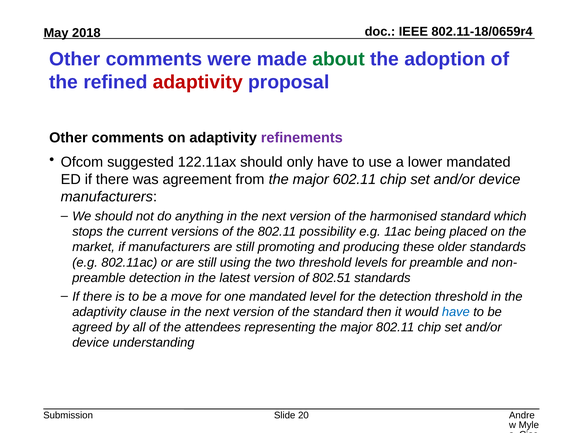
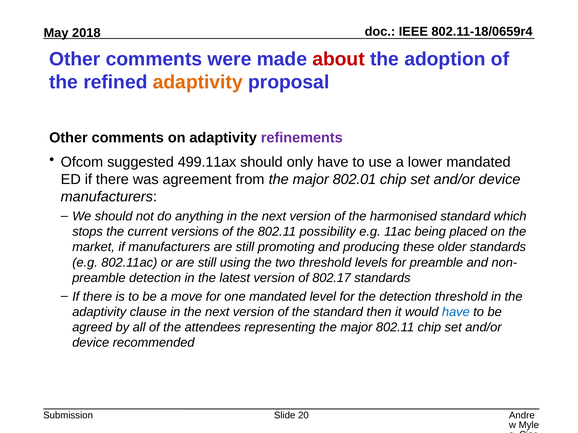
about colour: green -> red
adaptivity at (198, 82) colour: red -> orange
122.11ax: 122.11ax -> 499.11ax
602.11: 602.11 -> 802.01
802.51: 802.51 -> 802.17
understanding: understanding -> recommended
